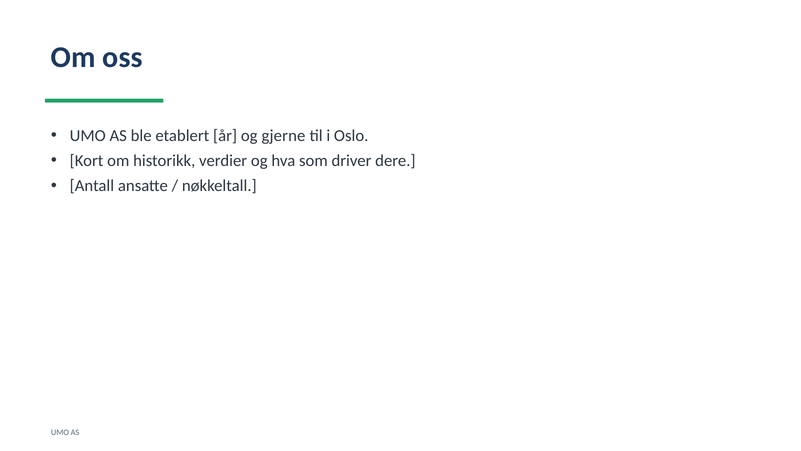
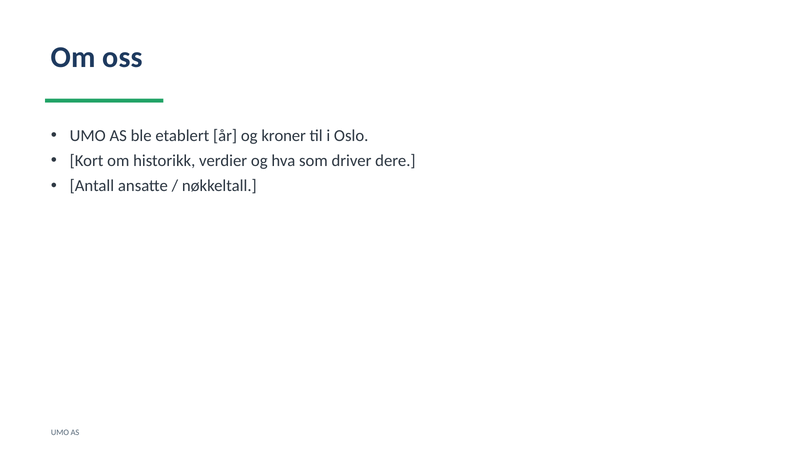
gjerne: gjerne -> kroner
